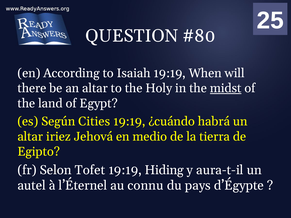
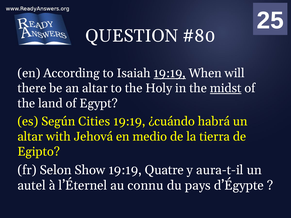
19:19 at (170, 73) underline: none -> present
iriez: iriez -> with
Tofet: Tofet -> Show
Hiding: Hiding -> Quatre
